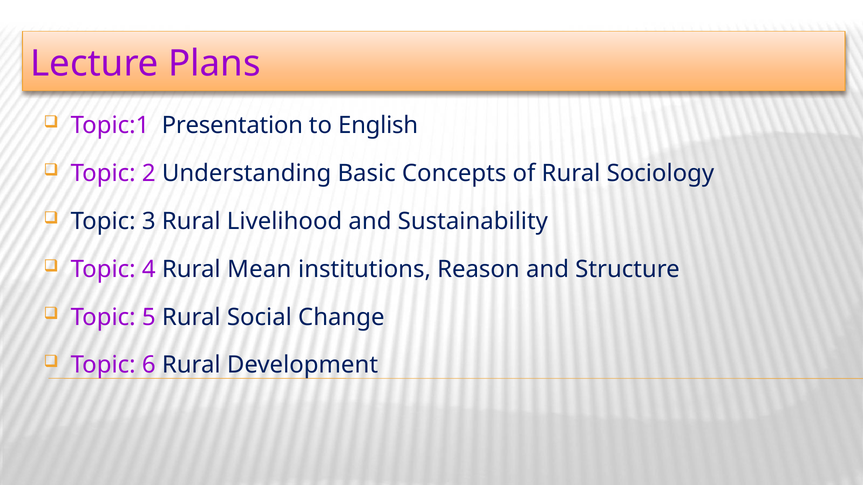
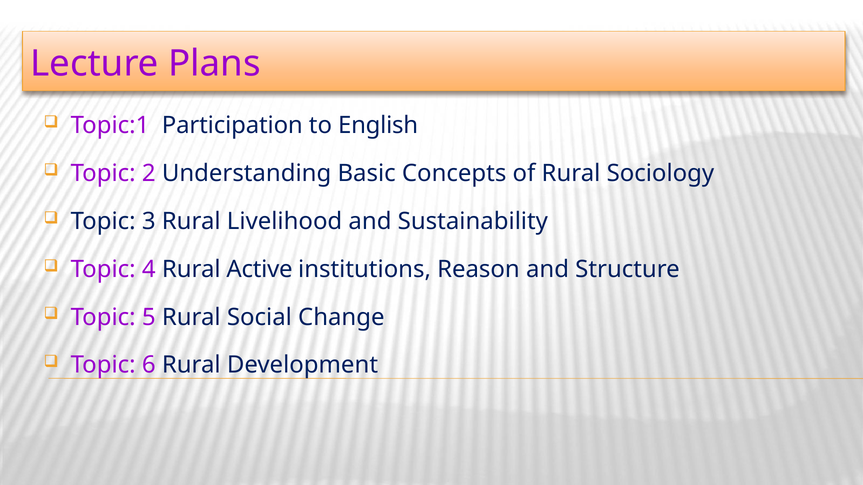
Presentation: Presentation -> Participation
Mean: Mean -> Active
